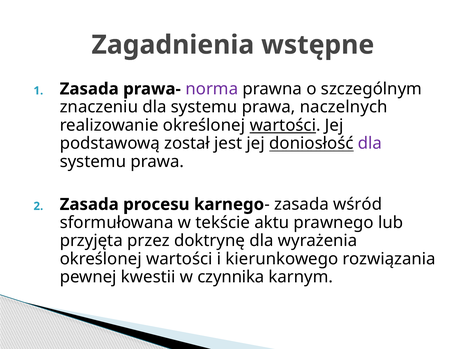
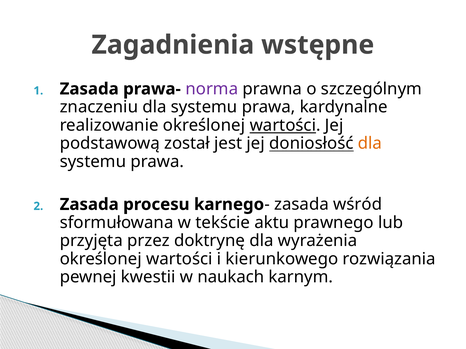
naczelnych: naczelnych -> kardynalne
dla at (370, 144) colour: purple -> orange
czynnika: czynnika -> naukach
